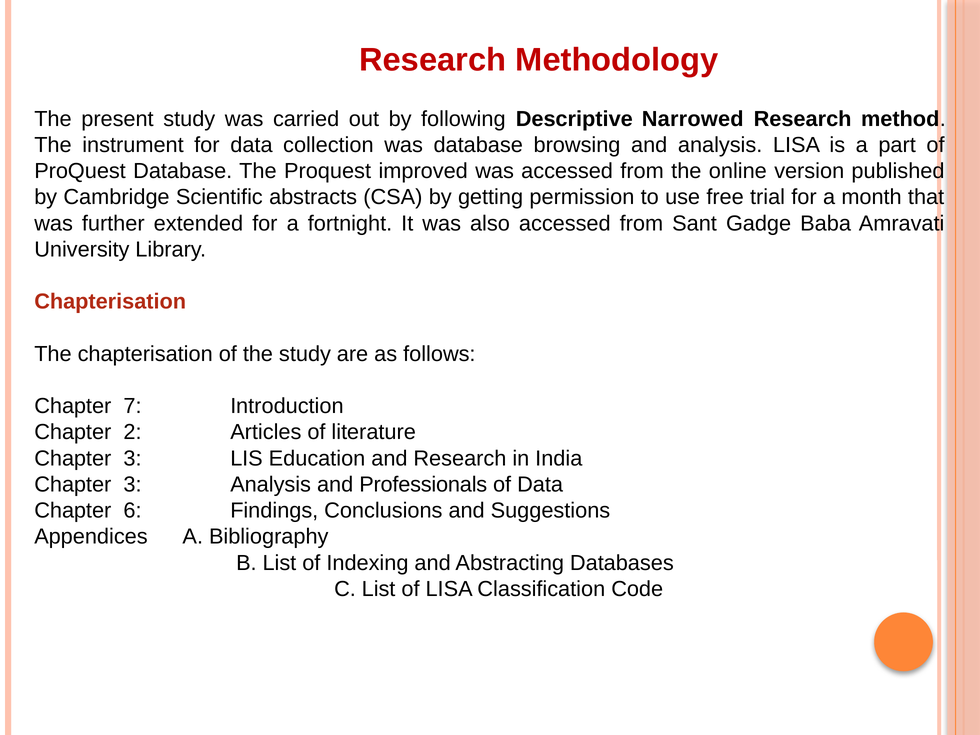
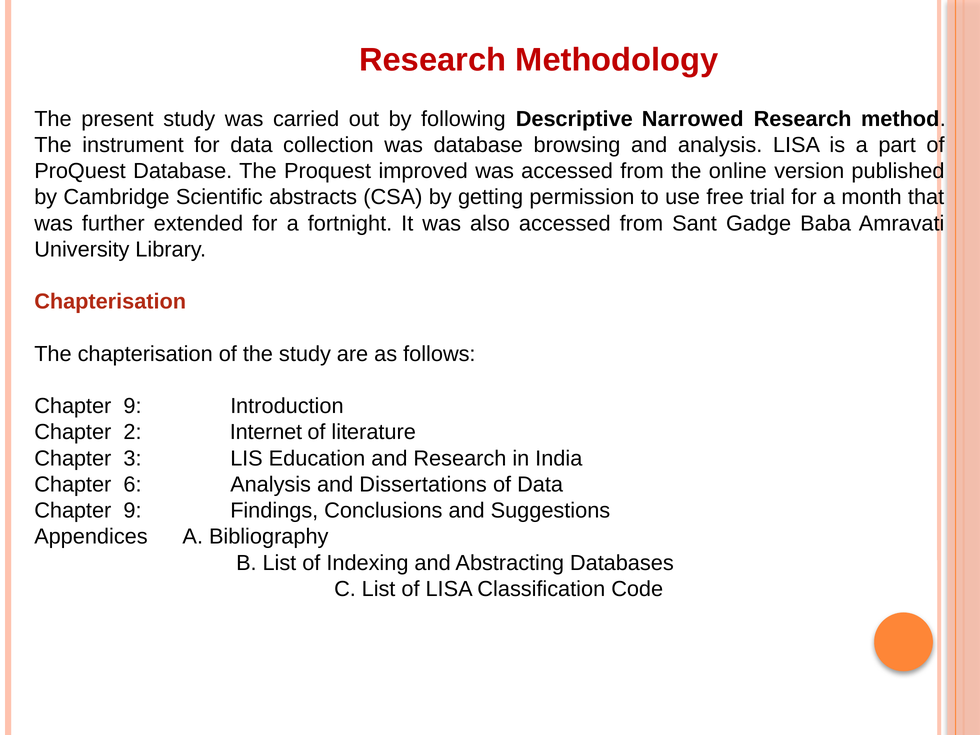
7 at (133, 406): 7 -> 9
Articles: Articles -> Internet
3 at (133, 485): 3 -> 6
Professionals: Professionals -> Dissertations
6 at (133, 511): 6 -> 9
